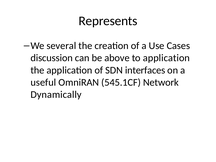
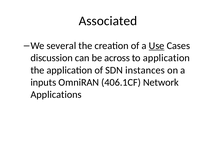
Represents: Represents -> Associated
Use underline: none -> present
above: above -> across
interfaces: interfaces -> instances
useful: useful -> inputs
545.1CF: 545.1CF -> 406.1CF
Dynamically: Dynamically -> Applications
